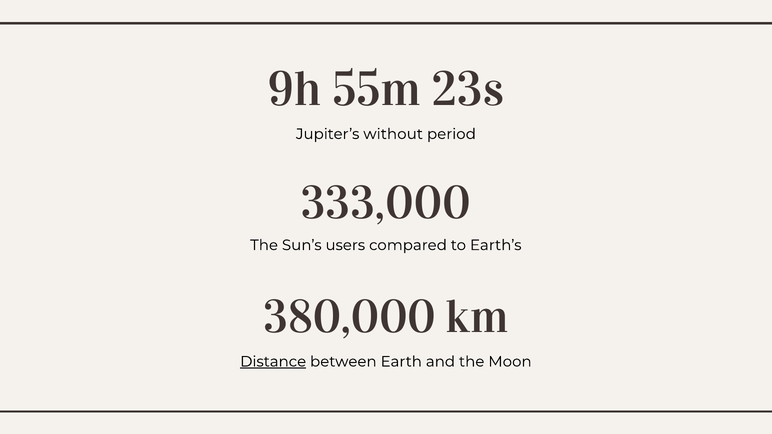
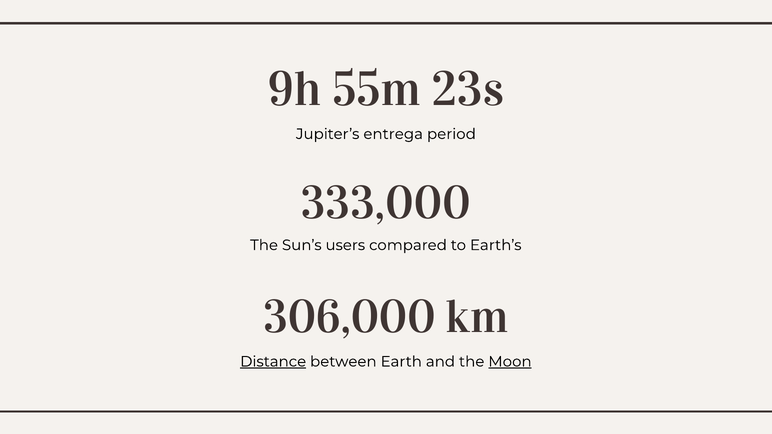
without: without -> entrega
380,000: 380,000 -> 306,000
Moon underline: none -> present
